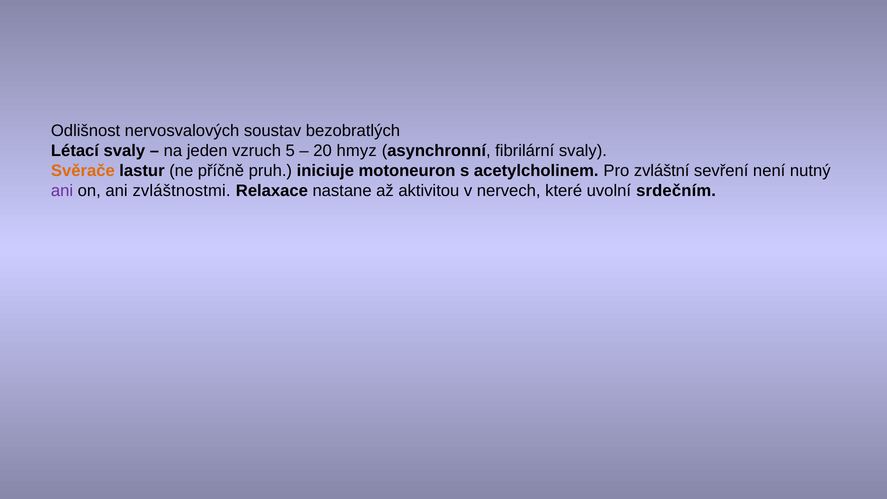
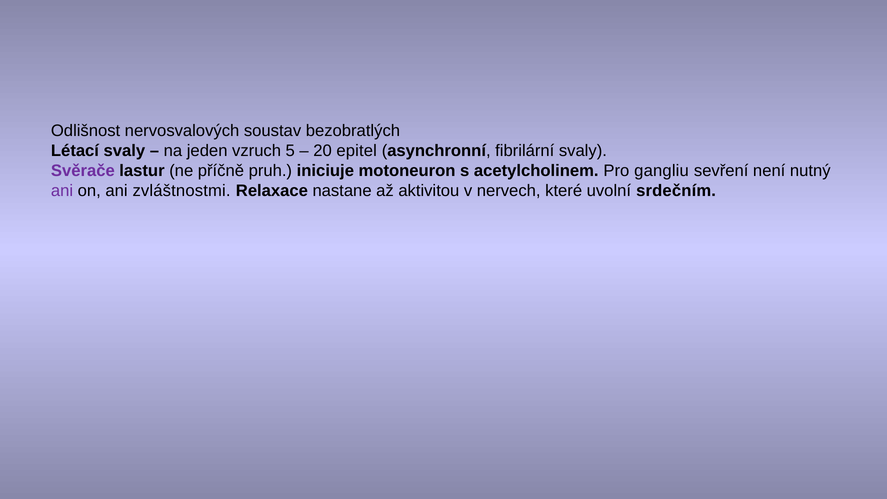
hmyz: hmyz -> epitel
Svěrače colour: orange -> purple
zvláštní: zvláštní -> gangliu
